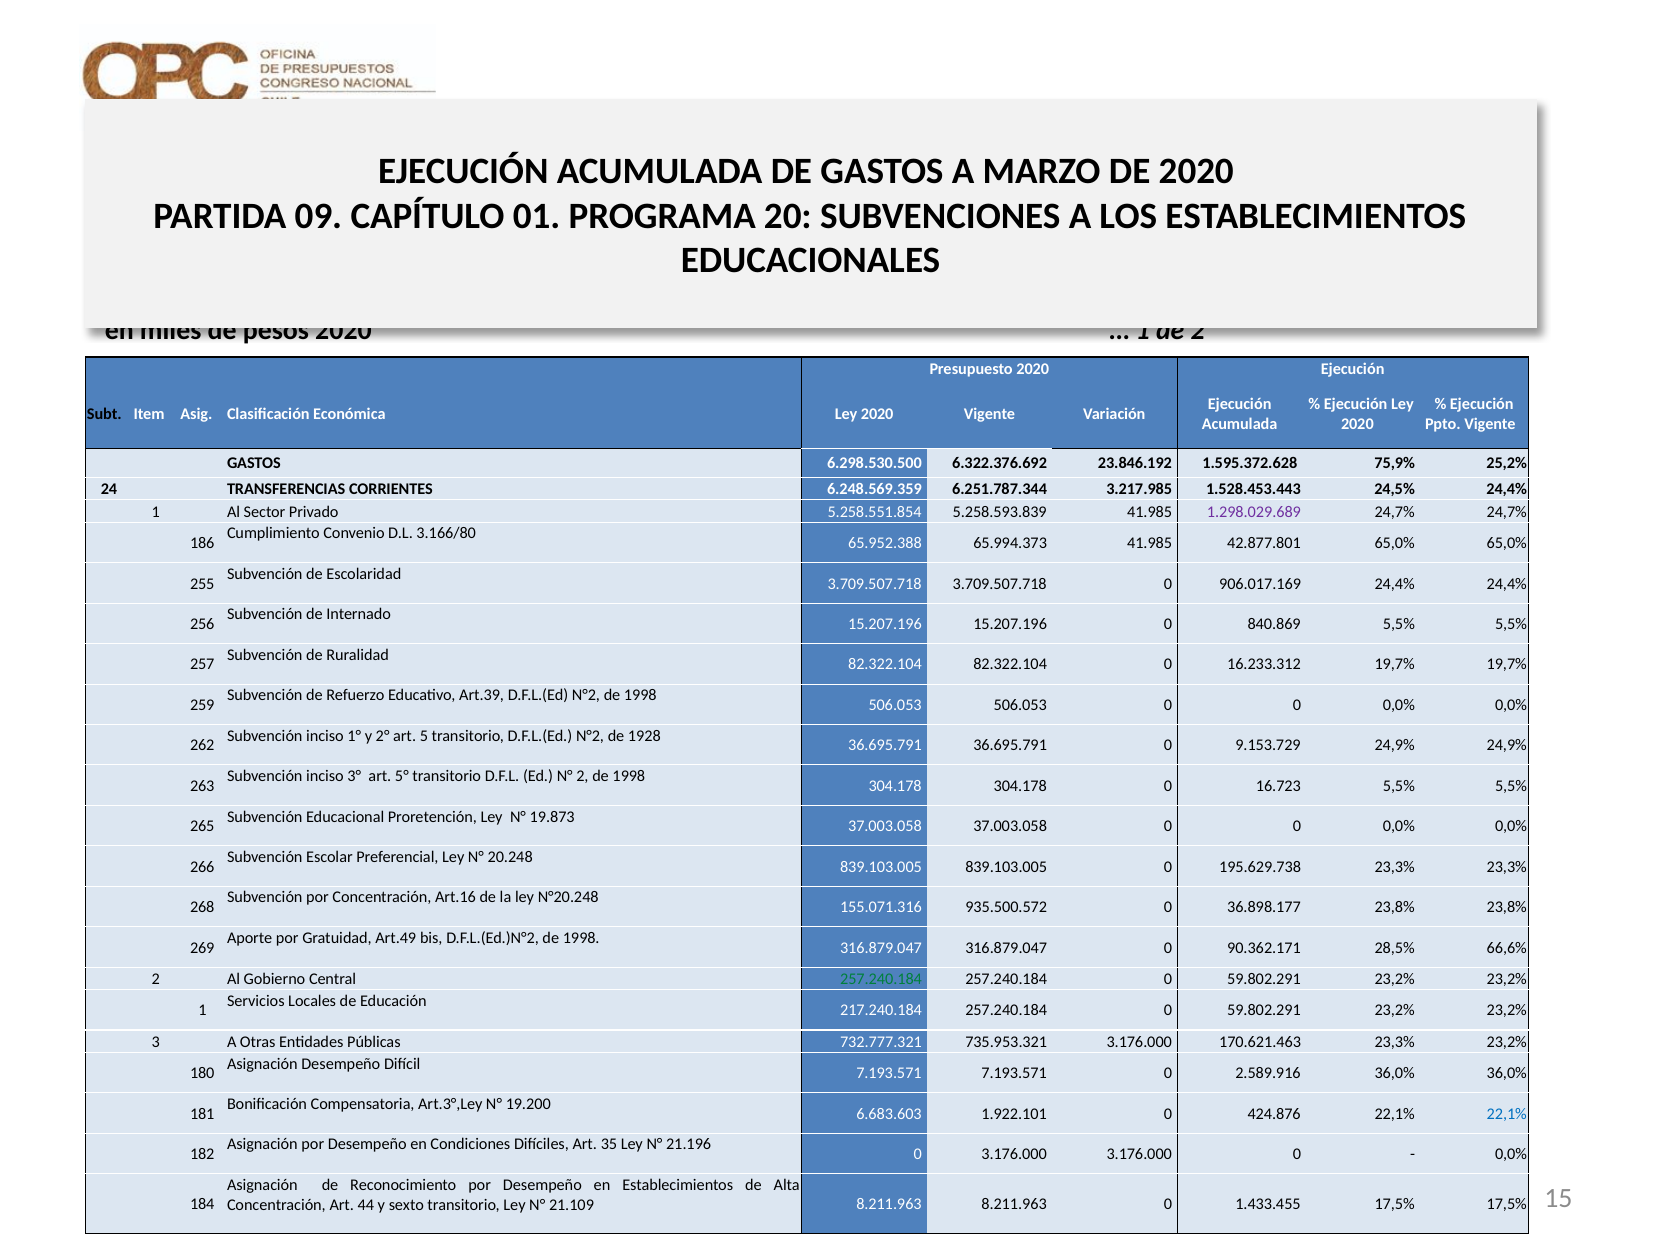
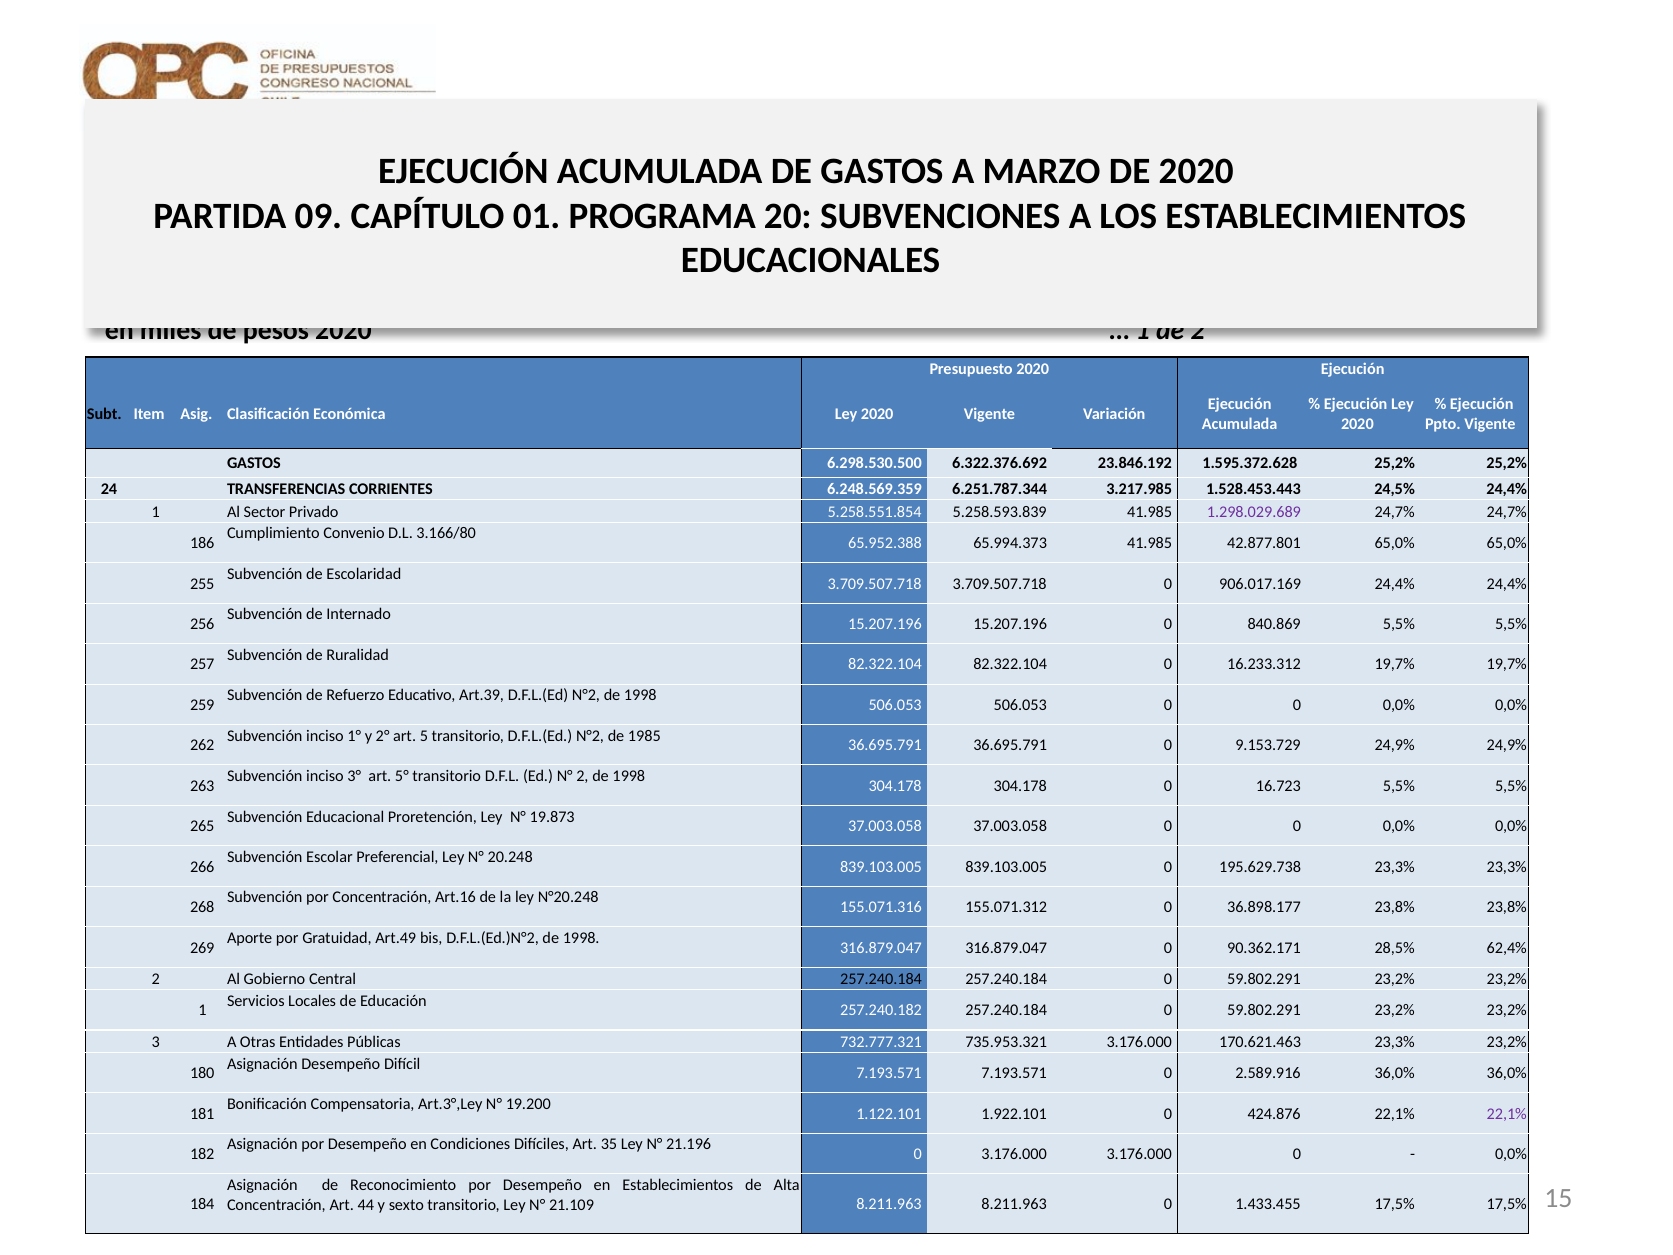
1.595.372.628 75,9%: 75,9% -> 25,2%
1928: 1928 -> 1985
935.500.572: 935.500.572 -> 155.071.312
66,6%: 66,6% -> 62,4%
257.240.184 at (881, 979) colour: green -> black
217.240.184: 217.240.184 -> 257.240.182
6.683.603: 6.683.603 -> 1.122.101
22,1% at (1507, 1114) colour: blue -> purple
